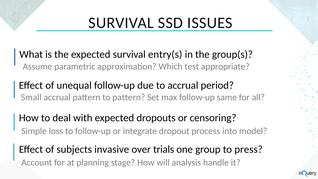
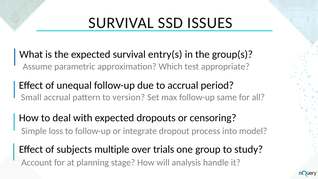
to pattern: pattern -> version
invasive: invasive -> multiple
press: press -> study
